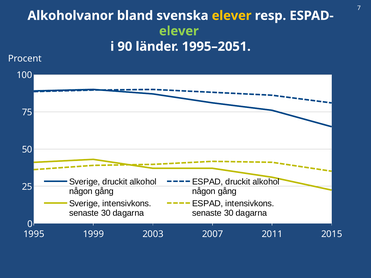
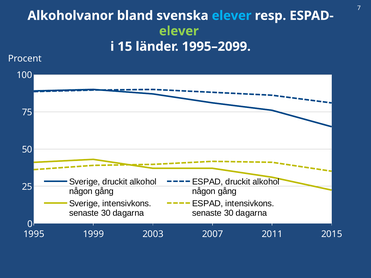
elever at (232, 16) colour: yellow -> light blue
90: 90 -> 15
1995–2051: 1995–2051 -> 1995–2099
